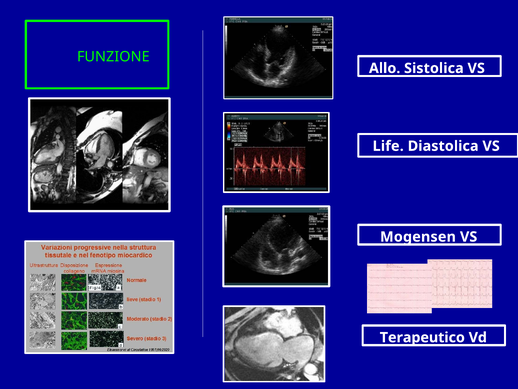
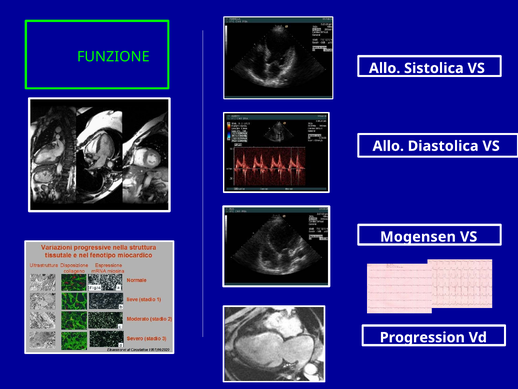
Life at (388, 146): Life -> Allo
Terapeutico: Terapeutico -> Progression
